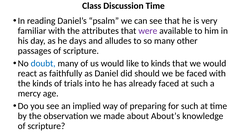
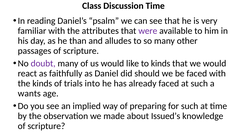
days: days -> than
doubt colour: blue -> purple
mercy: mercy -> wants
About’s: About’s -> Issued’s
